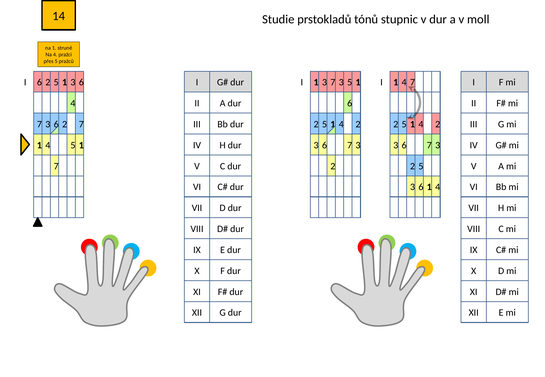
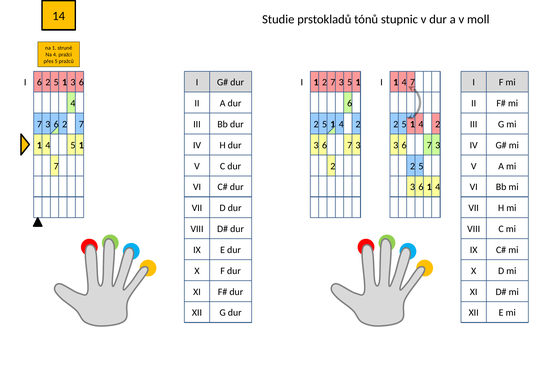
3 at (325, 82): 3 -> 2
